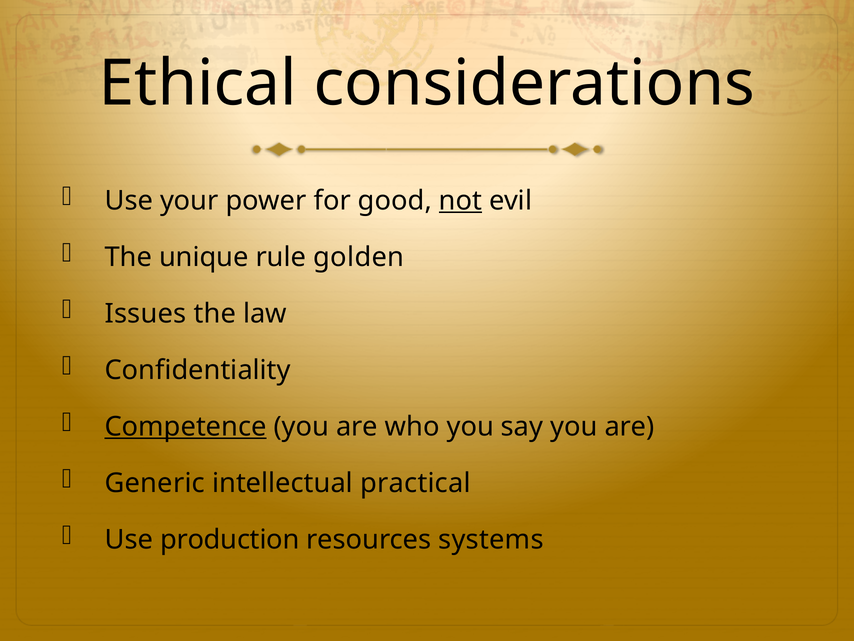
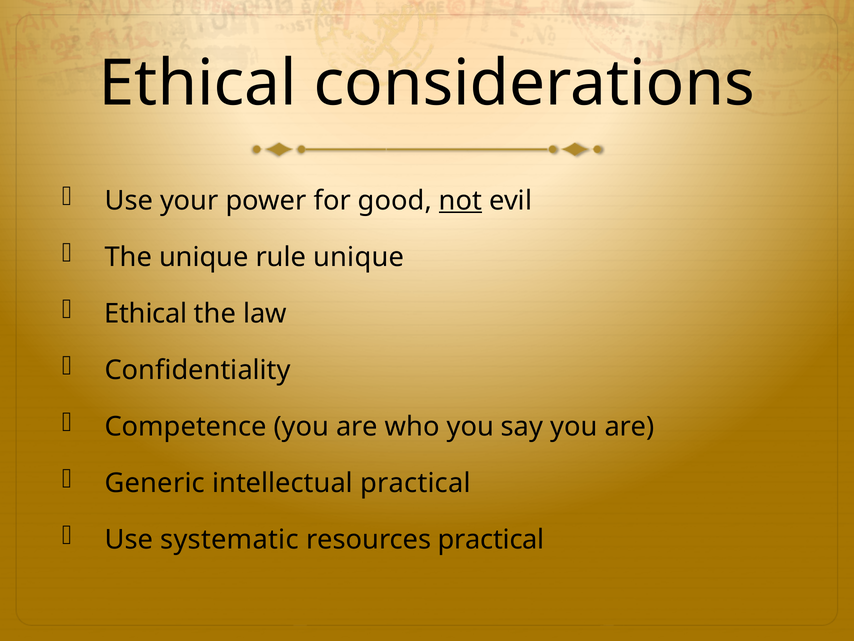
rule golden: golden -> unique
Issues at (146, 313): Issues -> Ethical
Competence underline: present -> none
production: production -> systematic
resources systems: systems -> practical
